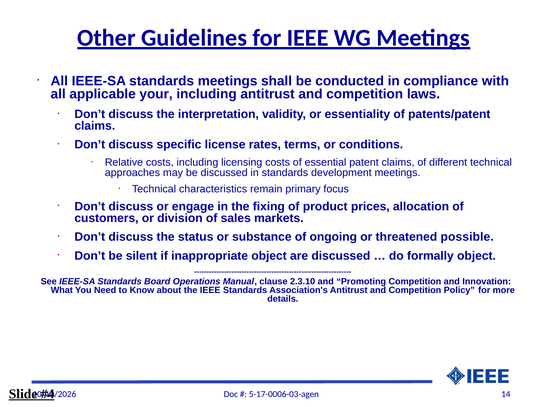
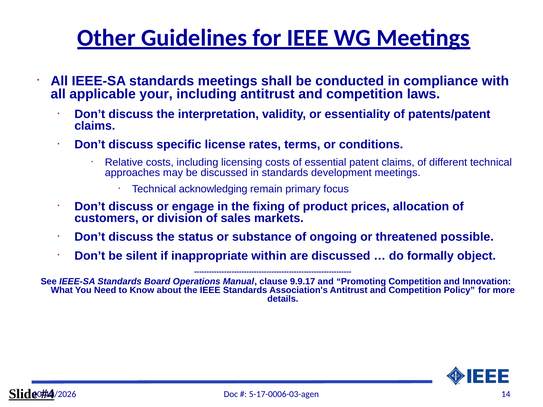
characteristics: characteristics -> acknowledging
inappropriate object: object -> within
2.3.10: 2.3.10 -> 9.9.17
